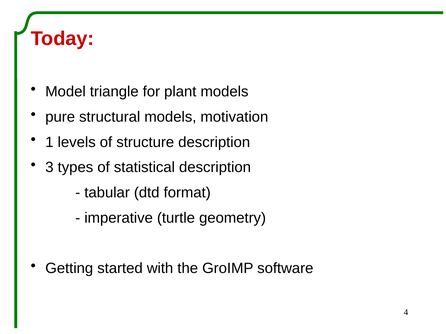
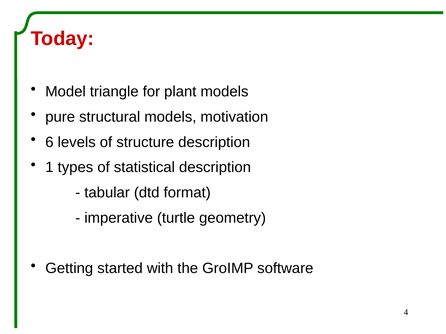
1: 1 -> 6
3: 3 -> 1
